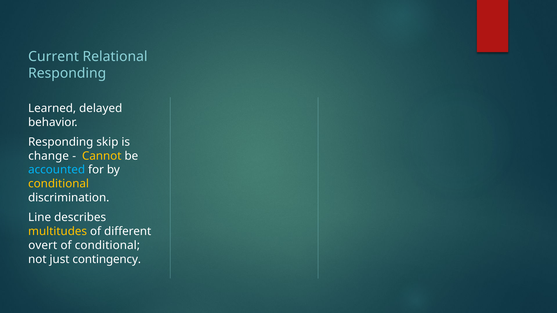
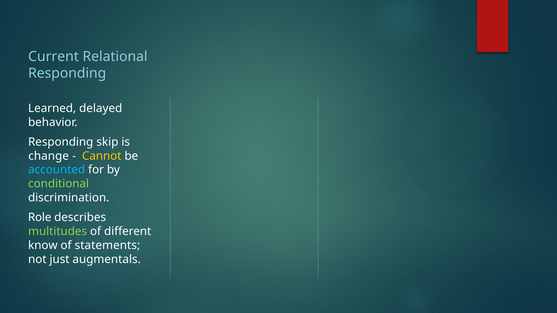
conditional at (59, 184) colour: yellow -> light green
Line: Line -> Role
multitudes colour: yellow -> light green
overt: overt -> know
of conditional: conditional -> statements
contingency: contingency -> augmentals
